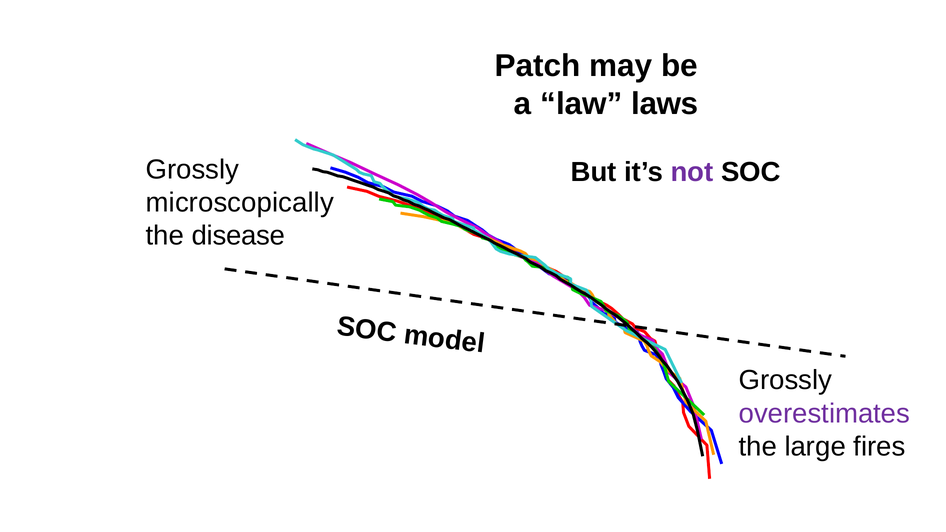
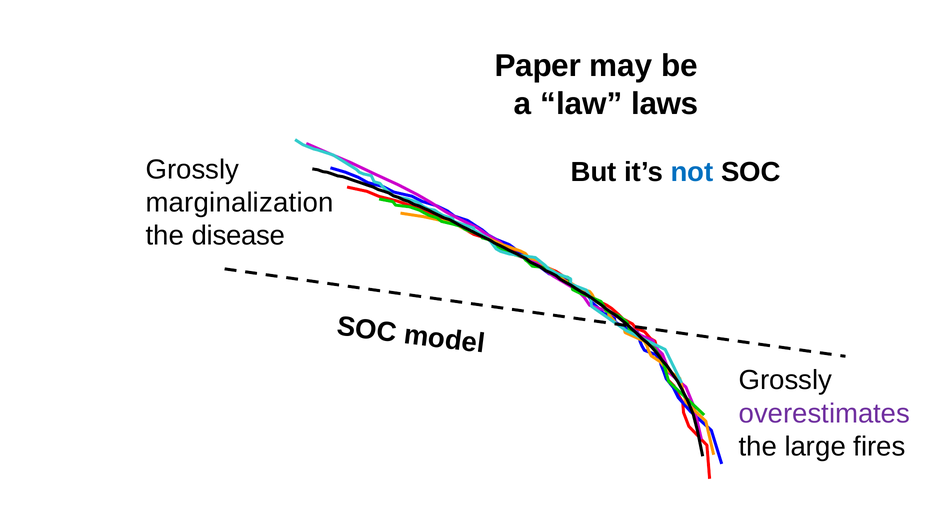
Patch: Patch -> Paper
not colour: purple -> blue
microscopically: microscopically -> marginalization
